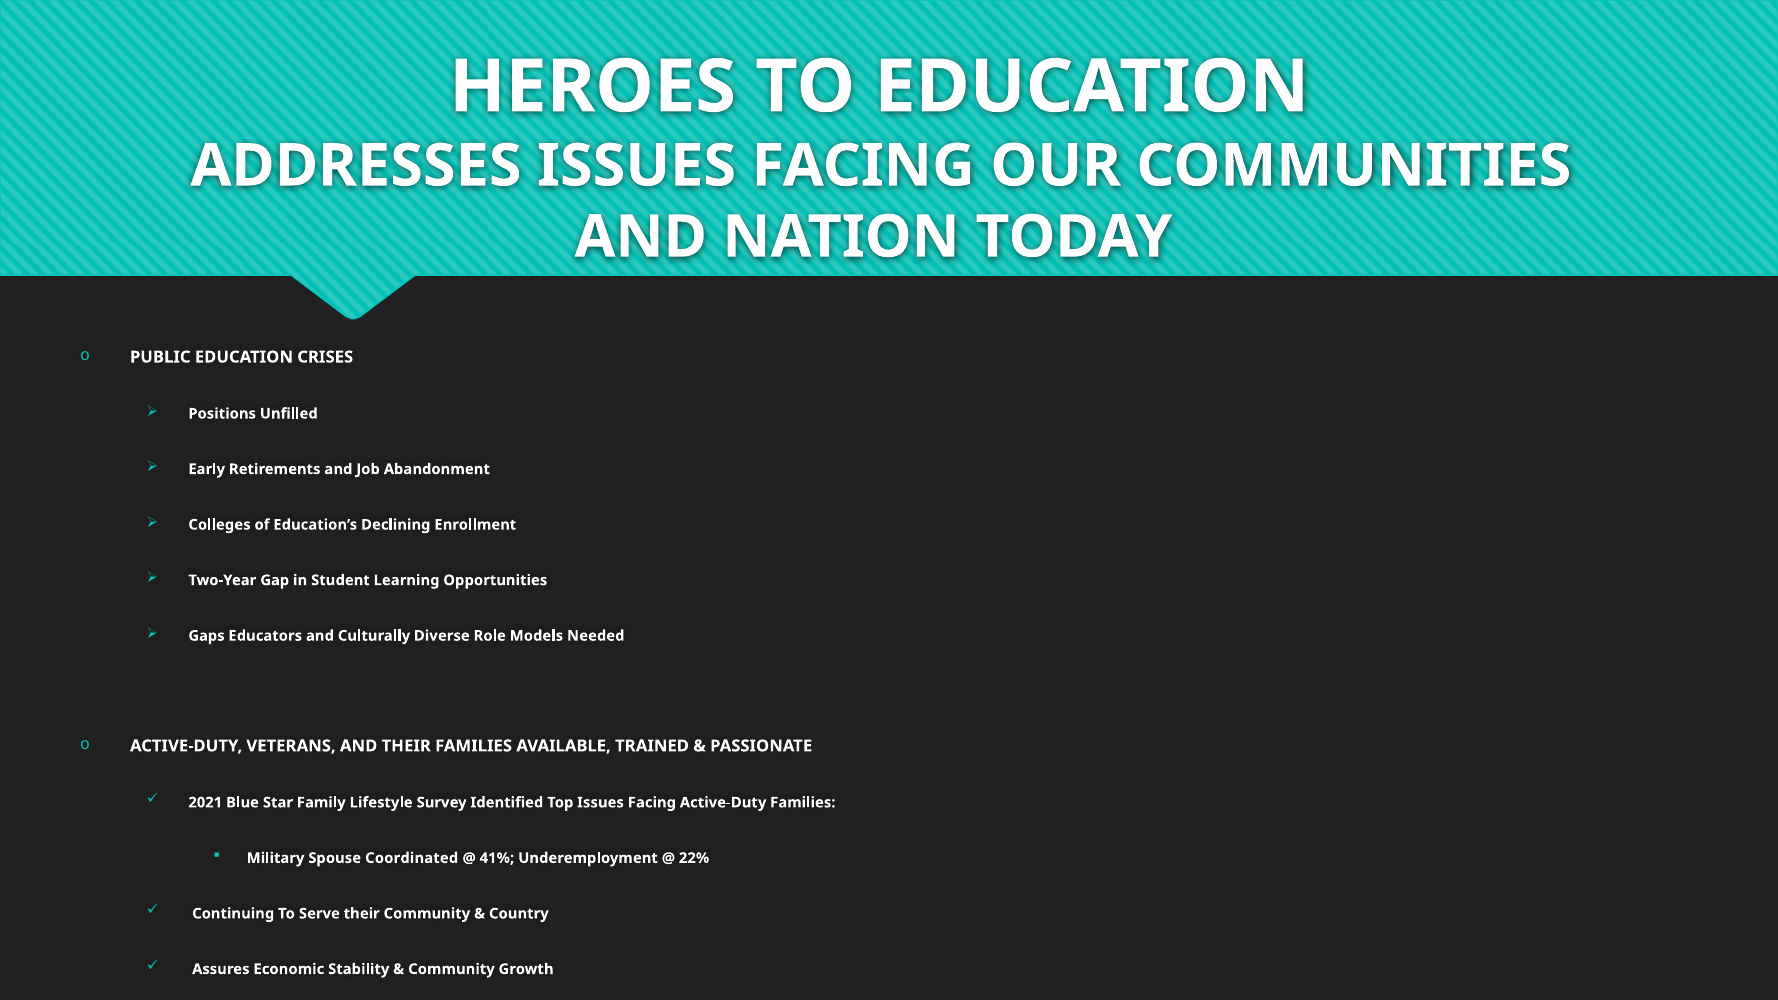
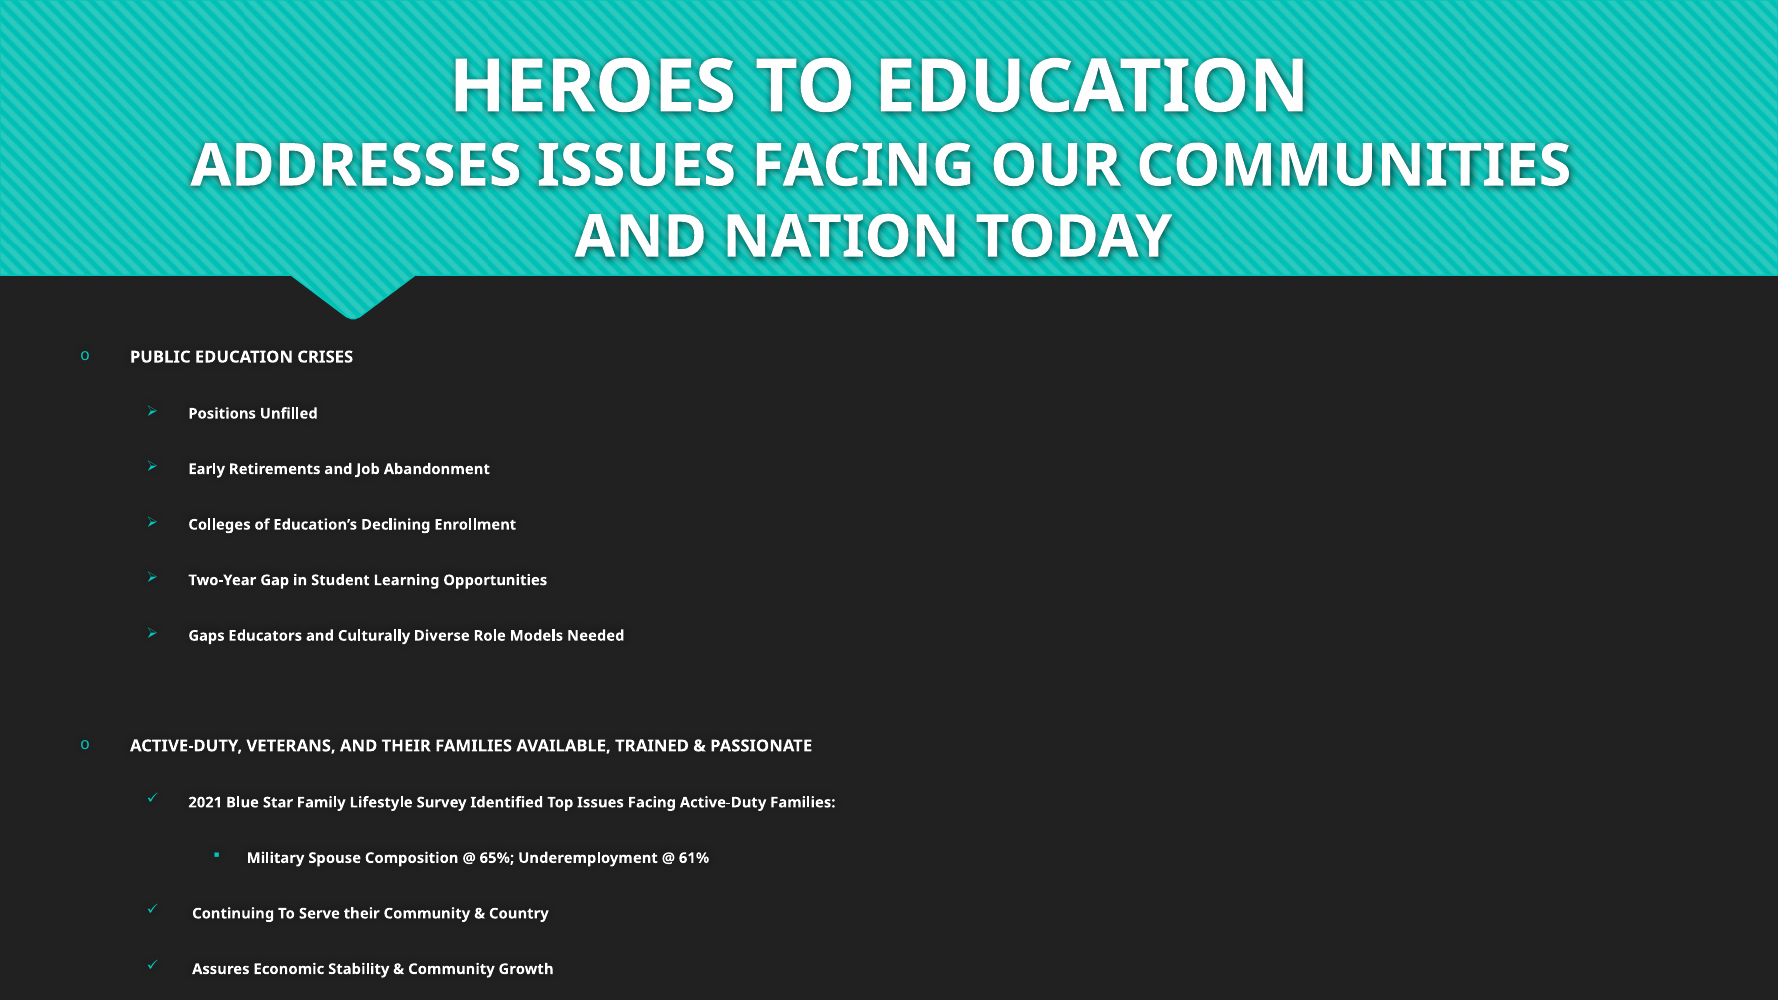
Coordinated: Coordinated -> Composition
41%: 41% -> 65%
22%: 22% -> 61%
